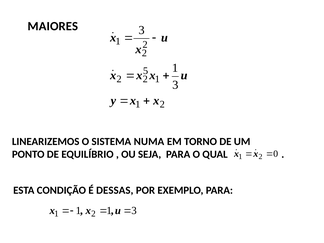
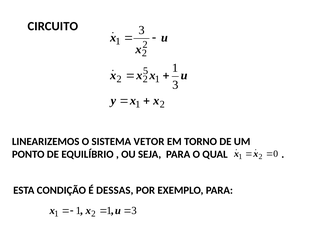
MAIORES: MAIORES -> CIRCUITO
NUMA: NUMA -> VETOR
